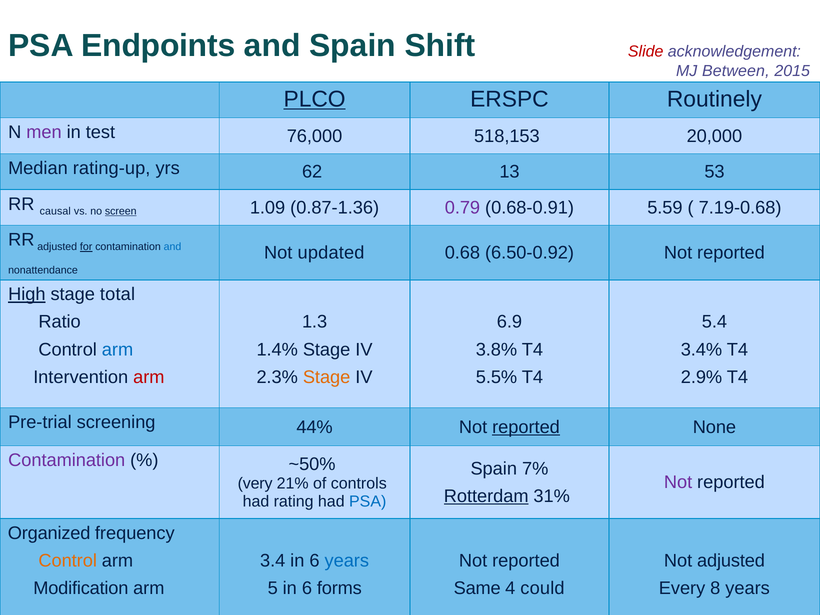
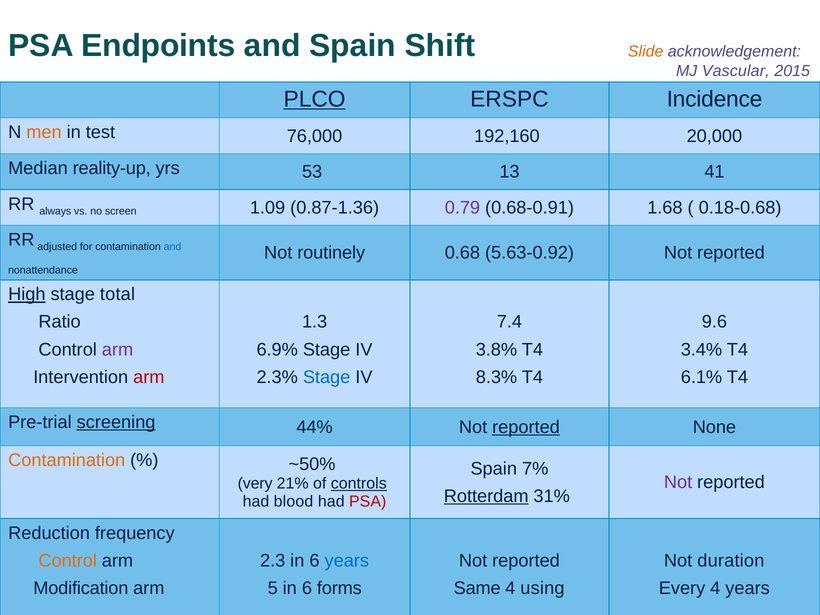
Slide colour: red -> orange
Between: Between -> Vascular
Routinely: Routinely -> Incidence
men colour: purple -> orange
518,153: 518,153 -> 192,160
rating-up: rating-up -> reality-up
62: 62 -> 53
53: 53 -> 41
causal: causal -> always
screen underline: present -> none
5.59: 5.59 -> 1.68
7.19-0.68: 7.19-0.68 -> 0.18-0.68
for underline: present -> none
updated: updated -> routinely
6.50-0.92: 6.50-0.92 -> 5.63-0.92
6.9: 6.9 -> 7.4
5.4: 5.4 -> 9.6
arm at (118, 349) colour: blue -> purple
1.4%: 1.4% -> 6.9%
Stage at (327, 377) colour: orange -> blue
5.5%: 5.5% -> 8.3%
2.9%: 2.9% -> 6.1%
screening underline: none -> present
Contamination at (67, 460) colour: purple -> orange
controls underline: none -> present
rating: rating -> blood
PSA at (368, 501) colour: blue -> red
Organized: Organized -> Reduction
3.4: 3.4 -> 2.3
Not adjusted: adjusted -> duration
could: could -> using
Every 8: 8 -> 4
